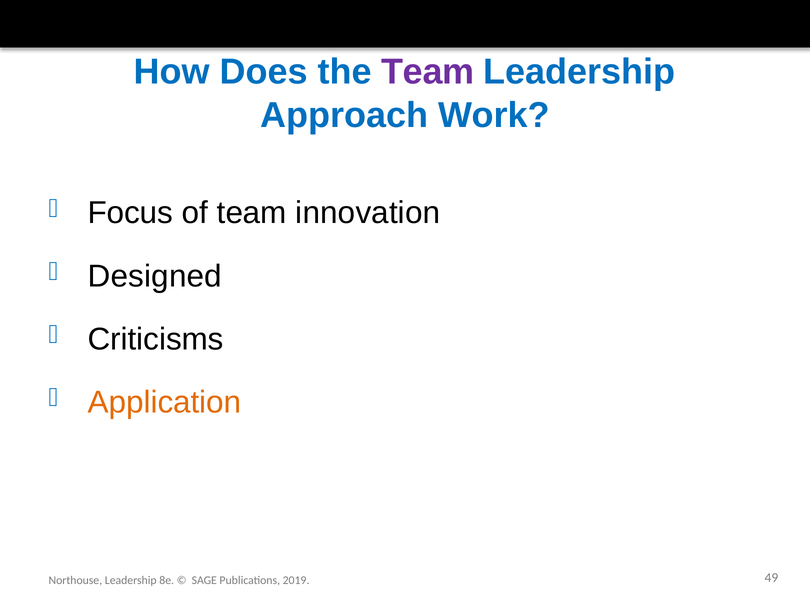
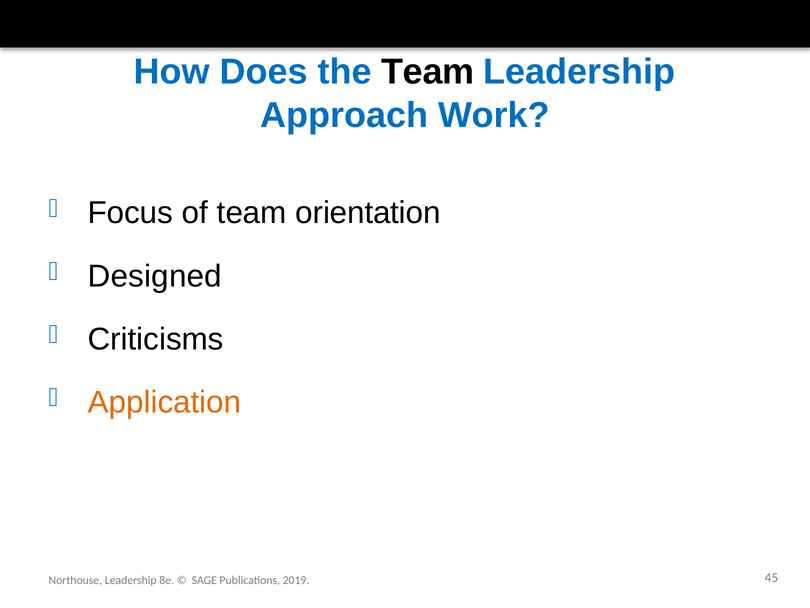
Team at (428, 72) colour: purple -> black
innovation: innovation -> orientation
49: 49 -> 45
